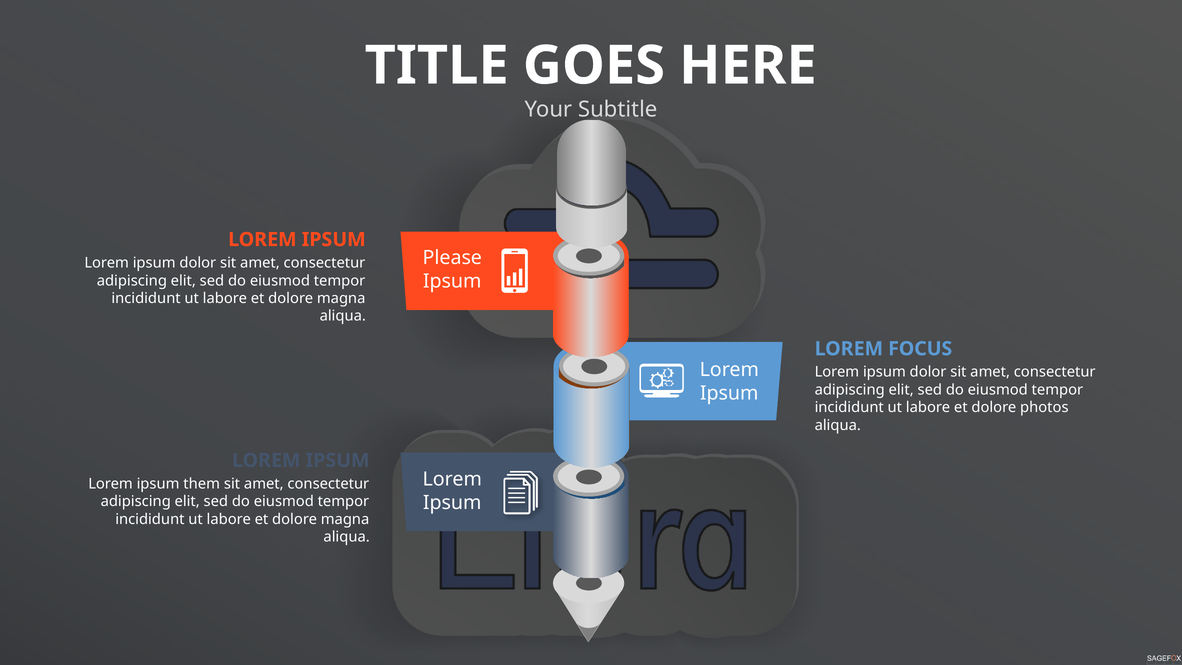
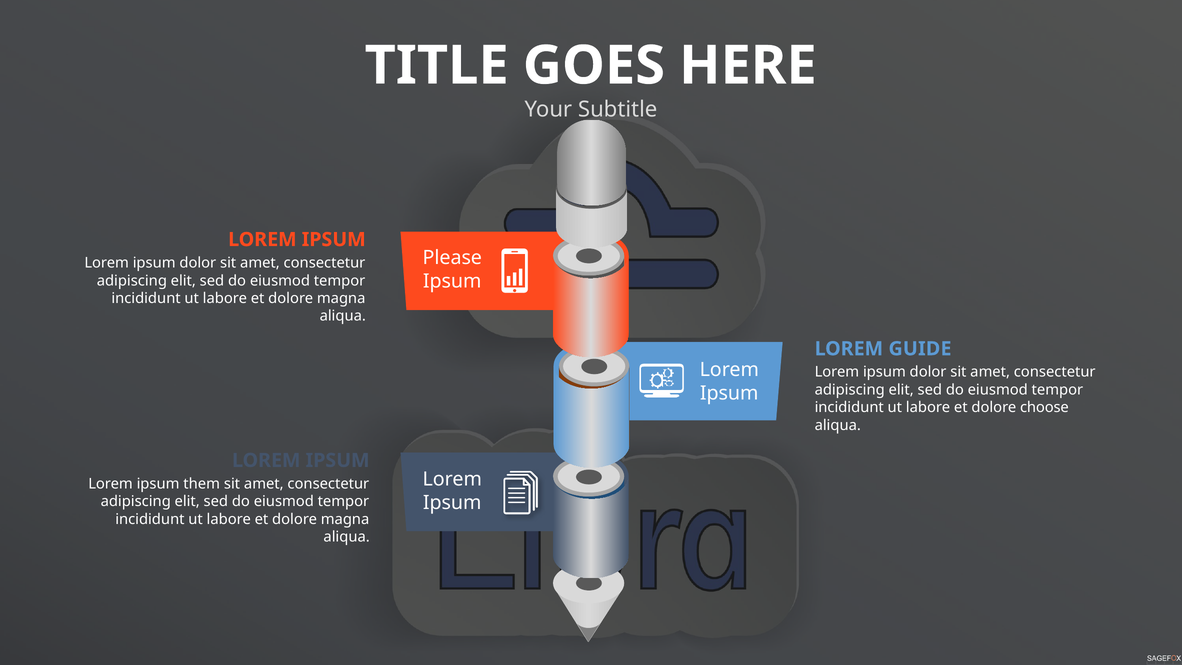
FOCUS: FOCUS -> GUIDE
photos: photos -> choose
